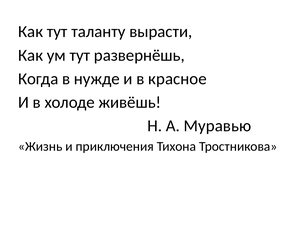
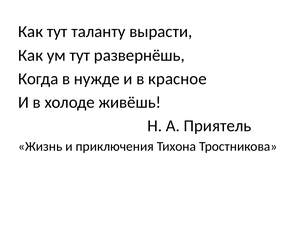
Муравью: Муравью -> Приятель
